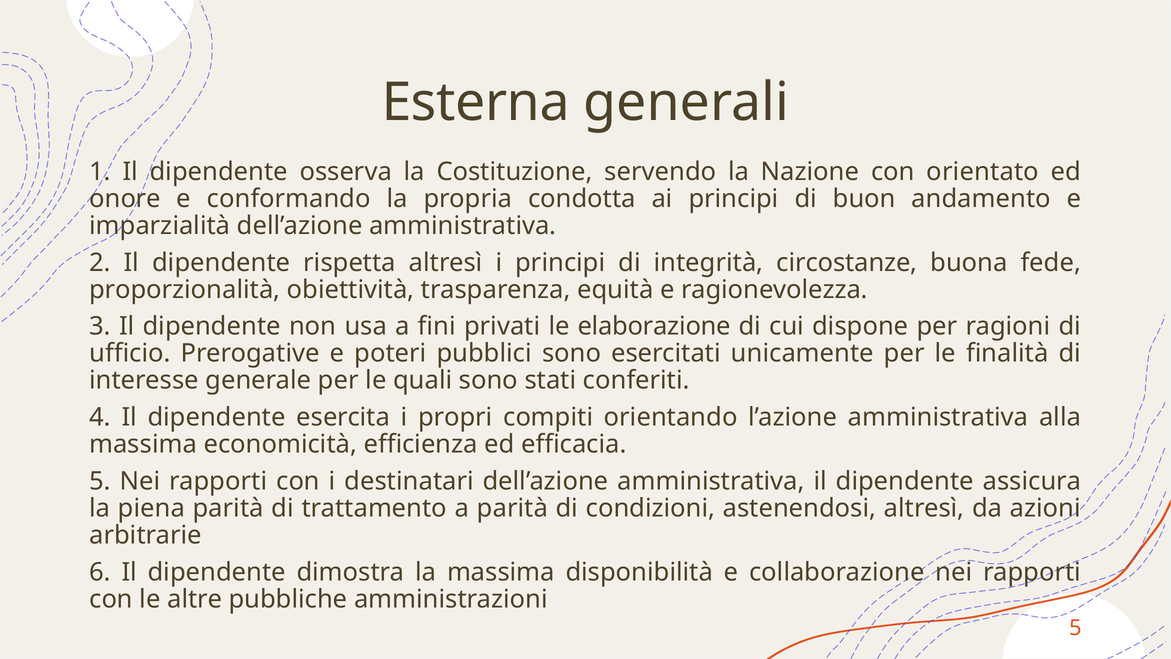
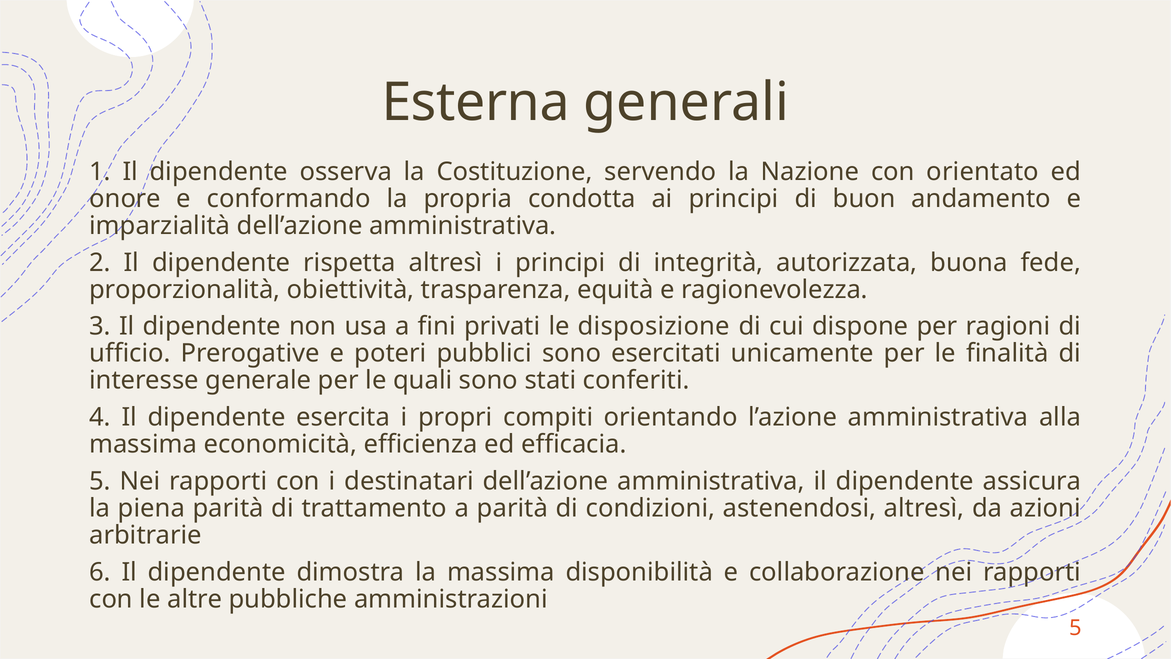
circostanze: circostanze -> autorizzata
elaborazione: elaborazione -> disposizione
